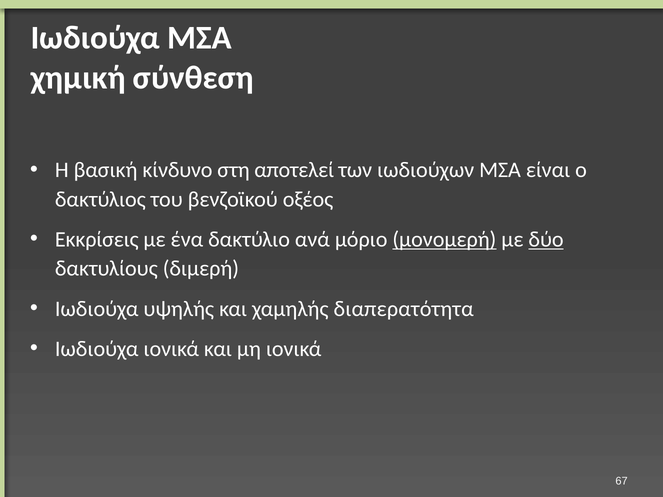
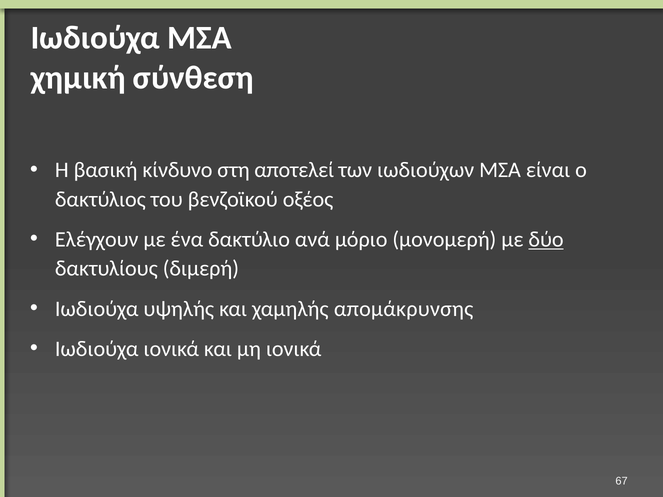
Εκκρίσεις: Εκκρίσεις -> Ελέγχουν
μονομερή underline: present -> none
διαπερατότητα: διαπερατότητα -> απομάκρυνσης
